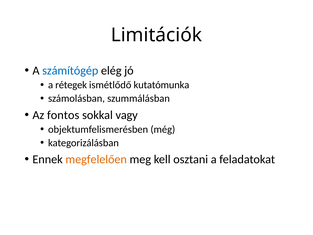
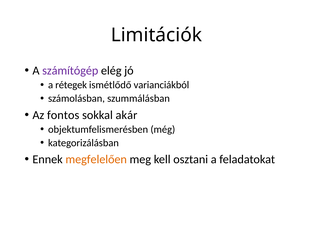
számítógép colour: blue -> purple
kutatómunka: kutatómunka -> varianciákból
vagy: vagy -> akár
